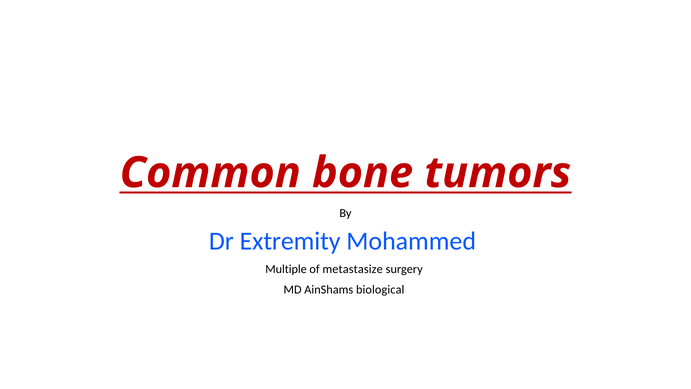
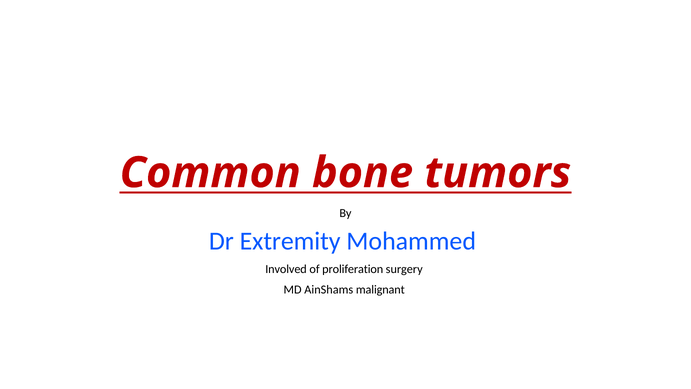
Multiple: Multiple -> Involved
metastasize: metastasize -> proliferation
biological: biological -> malignant
